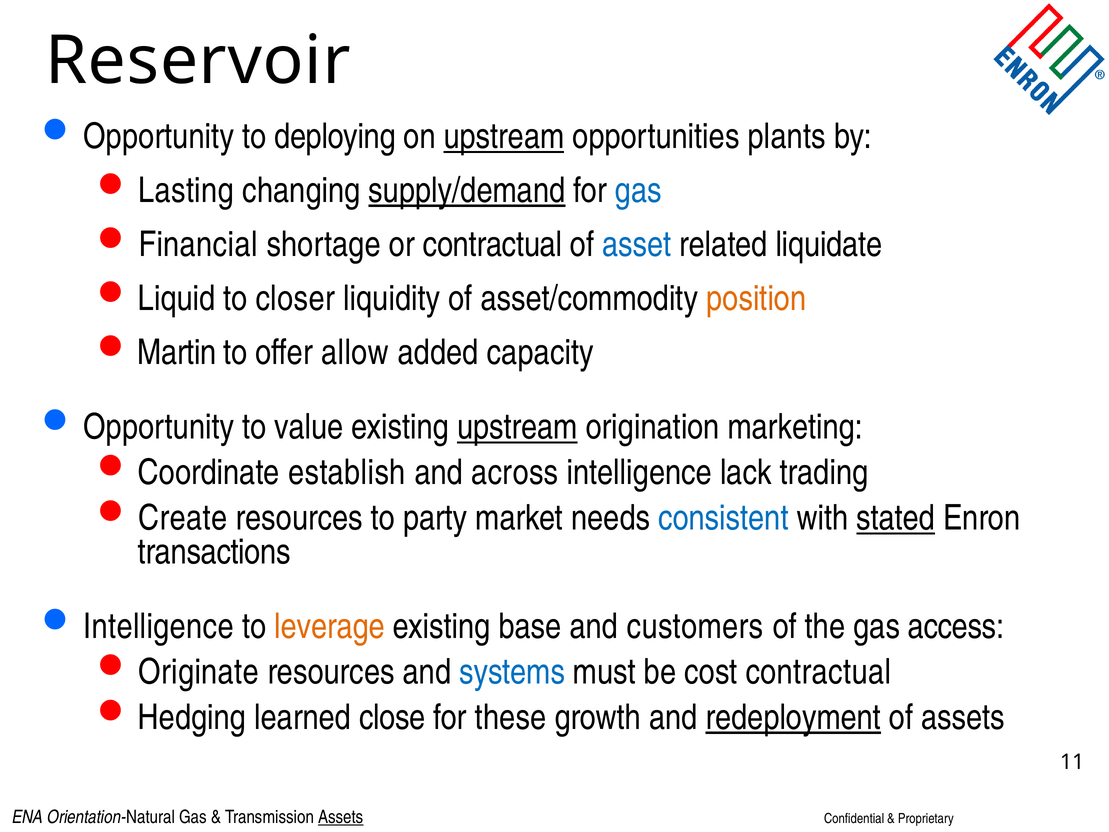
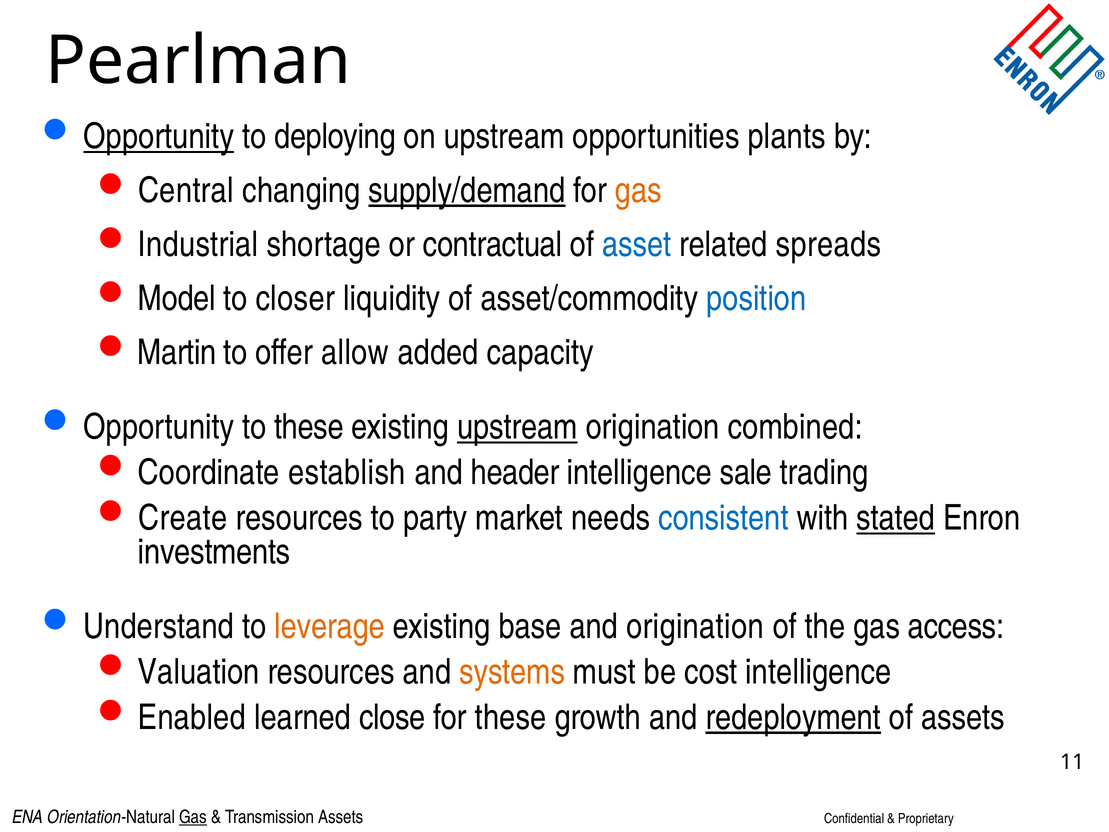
Reservoir: Reservoir -> Pearlman
Opportunity at (159, 137) underline: none -> present
upstream at (504, 137) underline: present -> none
Lasting: Lasting -> Central
gas at (638, 190) colour: blue -> orange
Financial: Financial -> Industrial
liquidate: liquidate -> spreads
Liquid: Liquid -> Model
position colour: orange -> blue
to value: value -> these
marketing: marketing -> combined
across: across -> header
lack: lack -> sale
transactions: transactions -> investments
Intelligence at (159, 626): Intelligence -> Understand
and customers: customers -> origination
Originate: Originate -> Valuation
systems colour: blue -> orange
cost contractual: contractual -> intelligence
Hedging: Hedging -> Enabled
Gas at (193, 817) underline: none -> present
Assets at (341, 817) underline: present -> none
